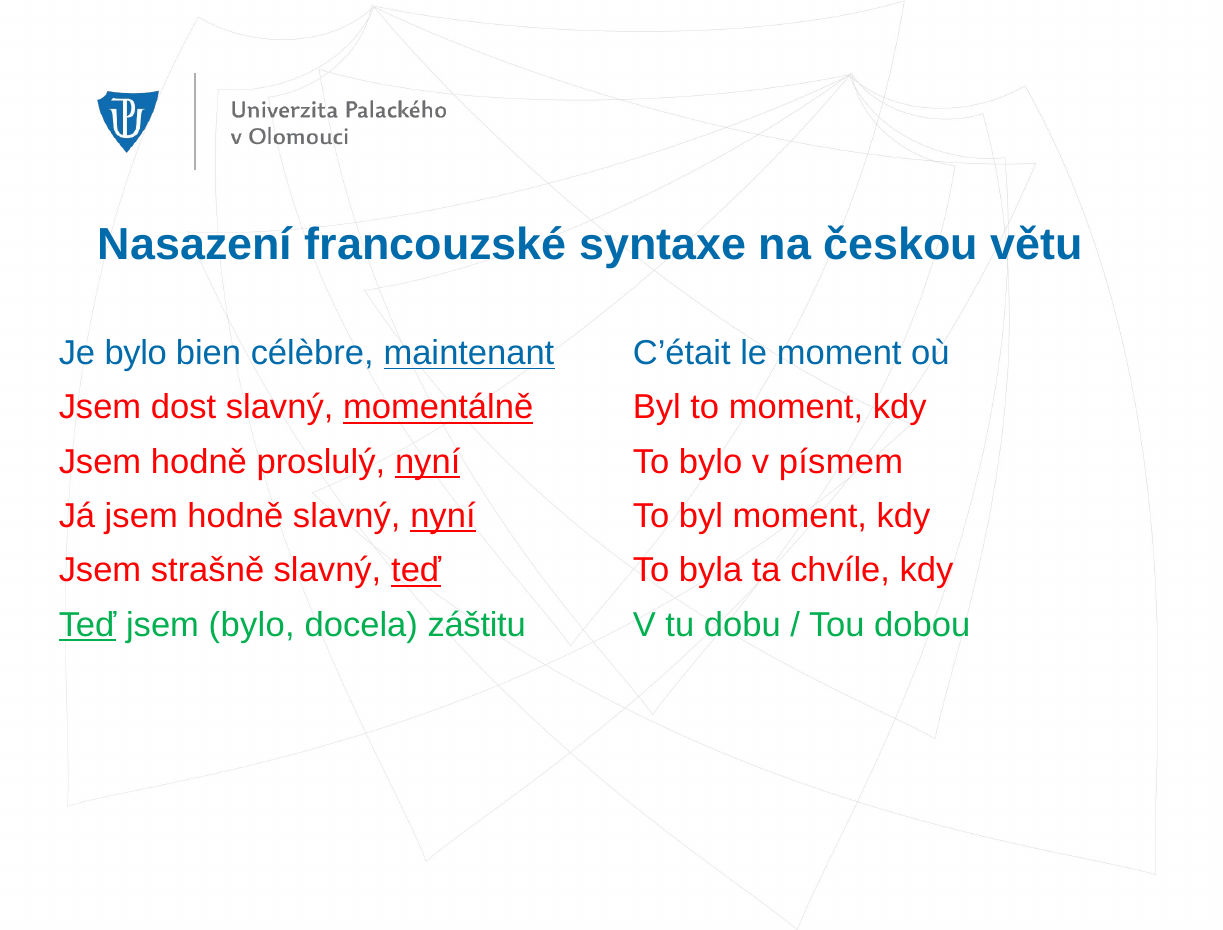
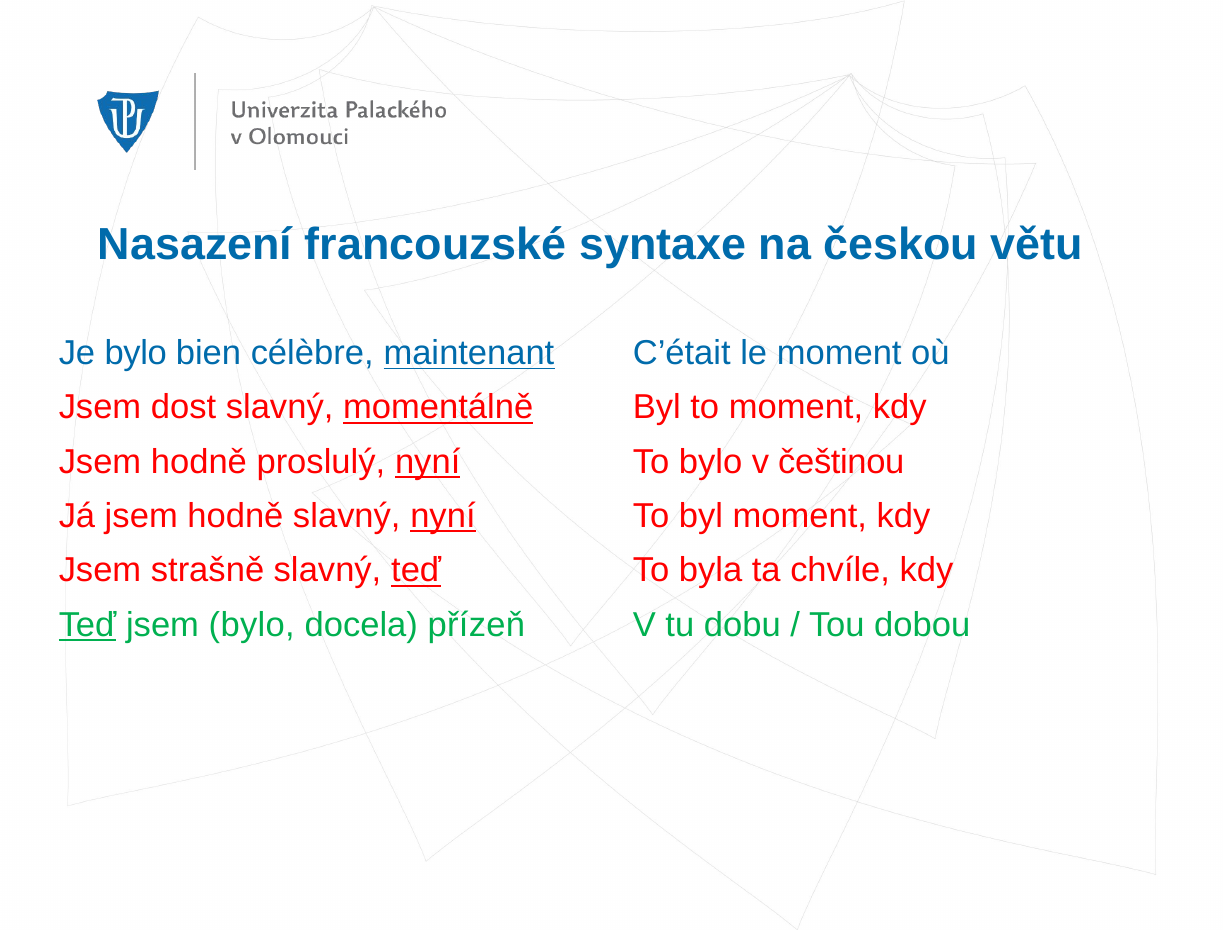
písmem: písmem -> češtinou
záštitu: záštitu -> přízeň
